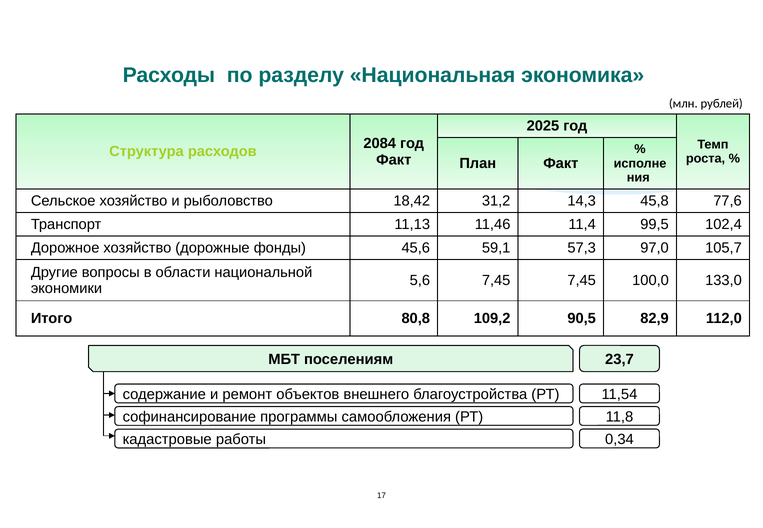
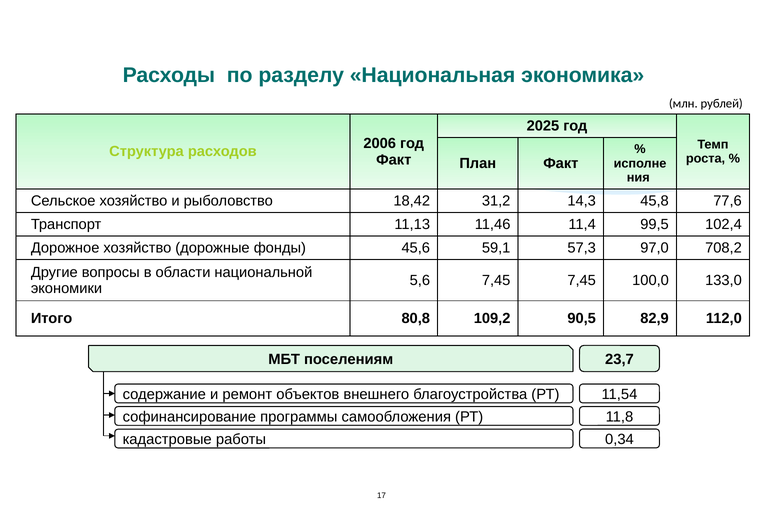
2084: 2084 -> 2006
105,7: 105,7 -> 708,2
